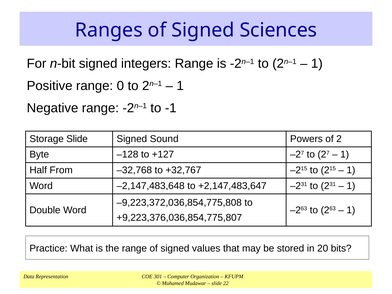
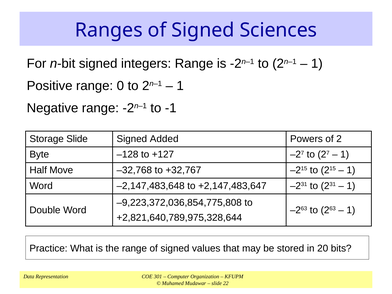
Sound: Sound -> Added
From: From -> Move
+9,223,376,036,854,775,807: +9,223,376,036,854,775,807 -> +2,821,640,789,975,328,644
